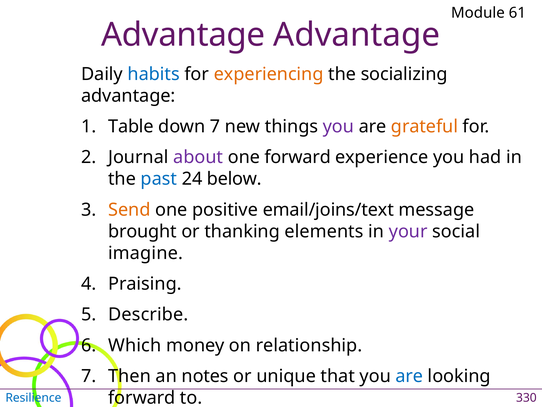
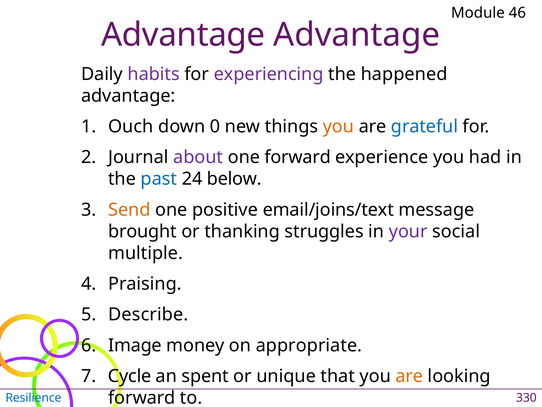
61: 61 -> 46
habits colour: blue -> purple
experiencing colour: orange -> purple
socializing: socializing -> happened
Table: Table -> Ouch
down 7: 7 -> 0
you at (338, 126) colour: purple -> orange
grateful colour: orange -> blue
elements: elements -> struggles
imagine: imagine -> multiple
Which: Which -> Image
relationship: relationship -> appropriate
Then: Then -> Cycle
notes: notes -> spent
are at (409, 376) colour: blue -> orange
